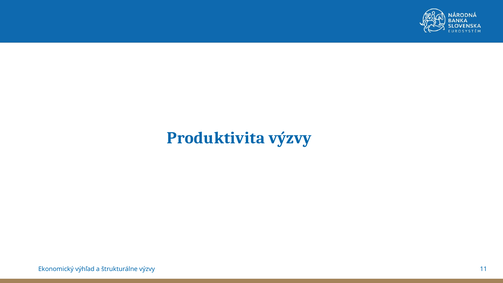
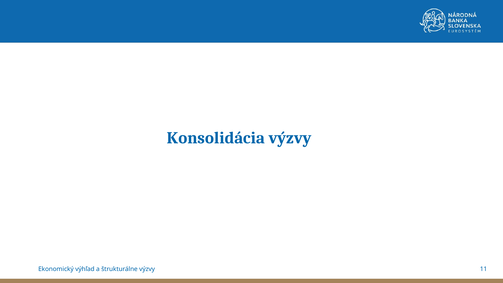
Produktivita: Produktivita -> Konsolidácia
